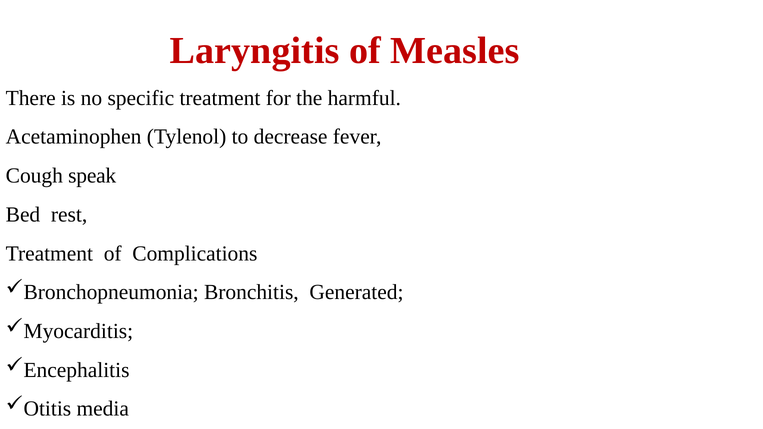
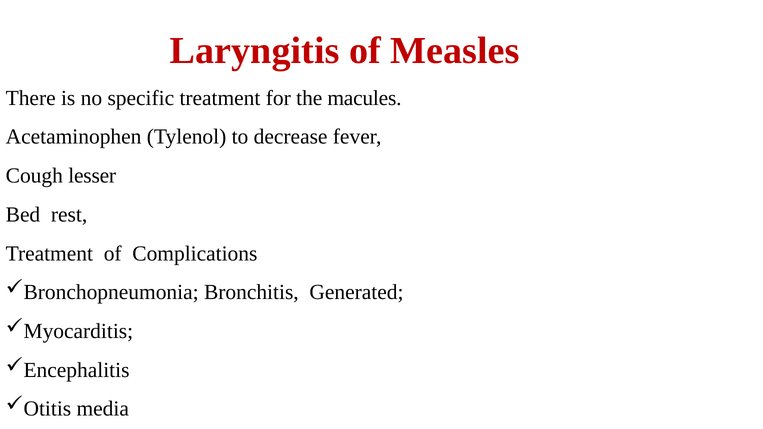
harmful: harmful -> macules
speak: speak -> lesser
